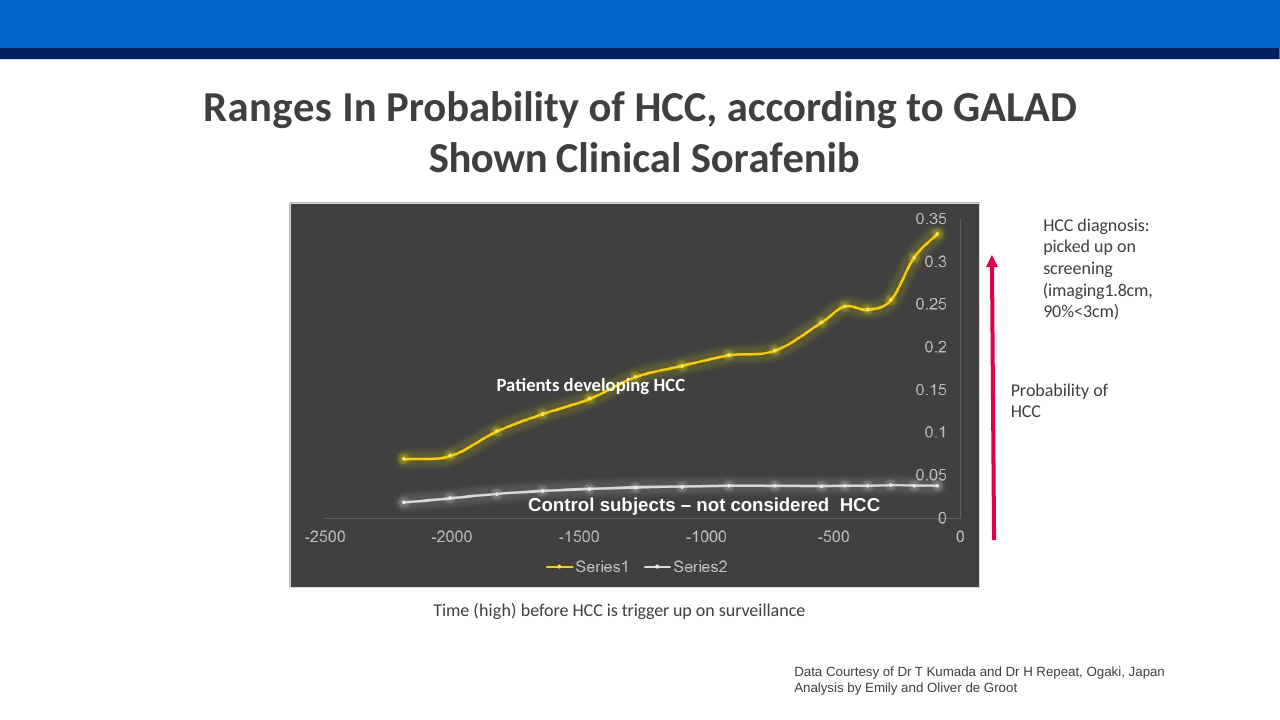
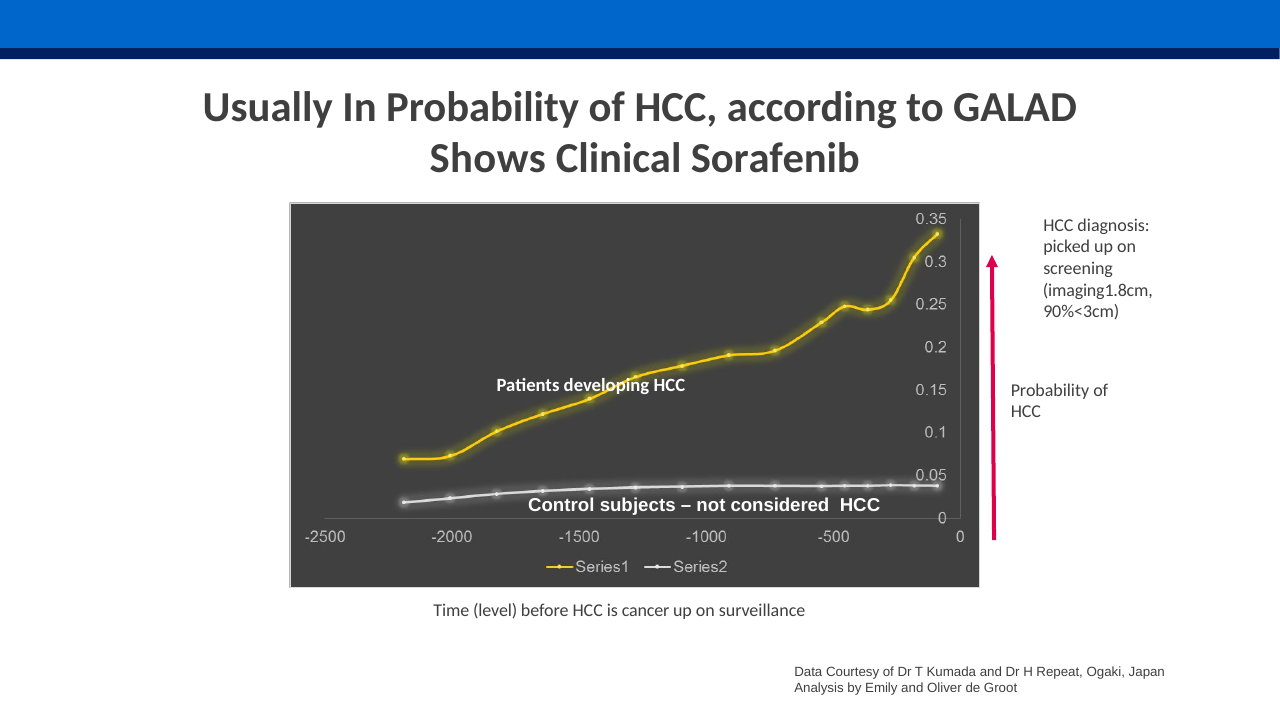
Ranges: Ranges -> Usually
Shown: Shown -> Shows
high: high -> level
trigger: trigger -> cancer
